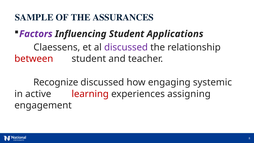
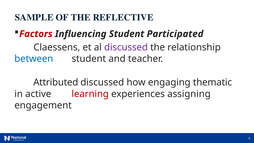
ASSURANCES: ASSURANCES -> REFLECTIVE
Factors colour: purple -> red
Applications: Applications -> Participated
between colour: red -> blue
Recognize: Recognize -> Attributed
systemic: systemic -> thematic
